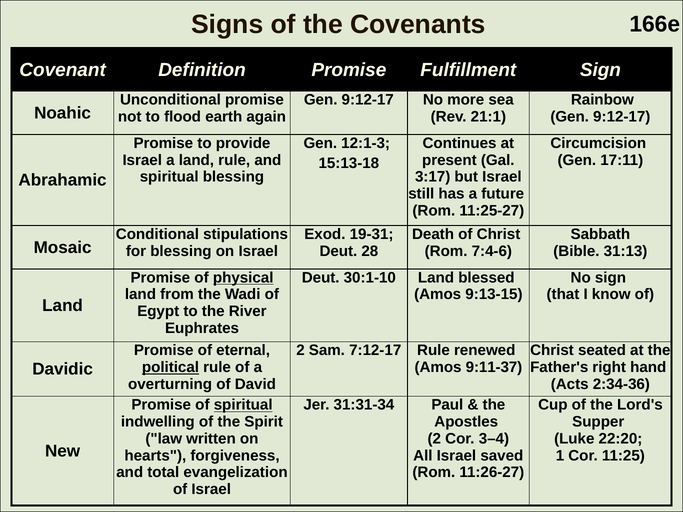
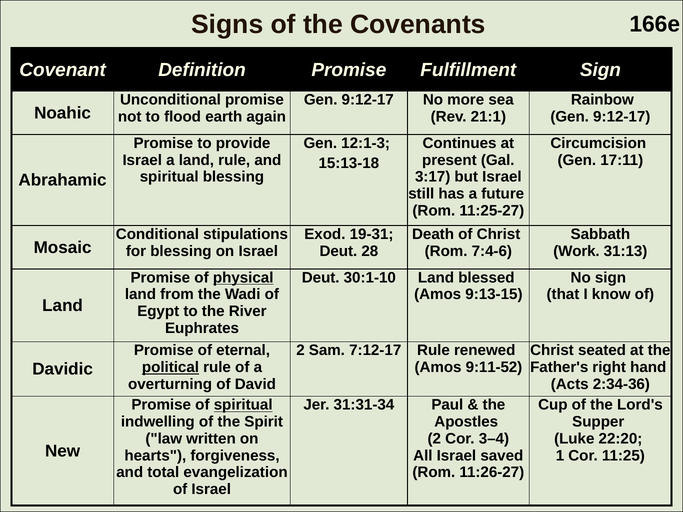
Bible: Bible -> Work
9:11-37: 9:11-37 -> 9:11-52
